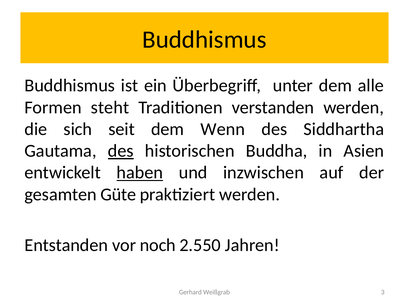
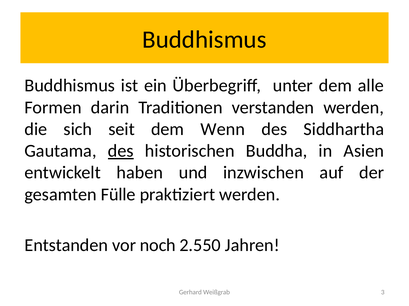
steht: steht -> darin
haben underline: present -> none
Güte: Güte -> Fülle
